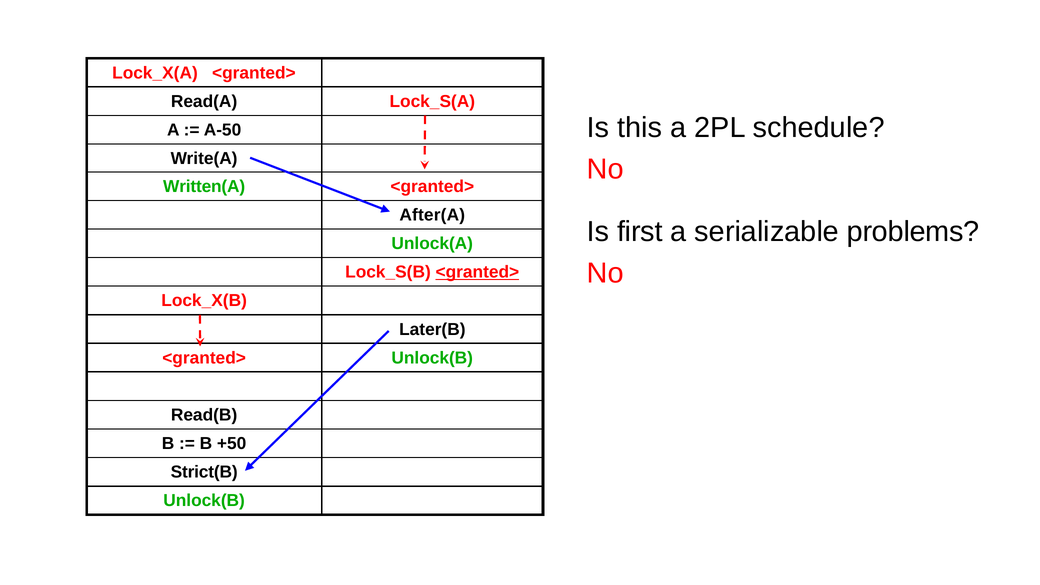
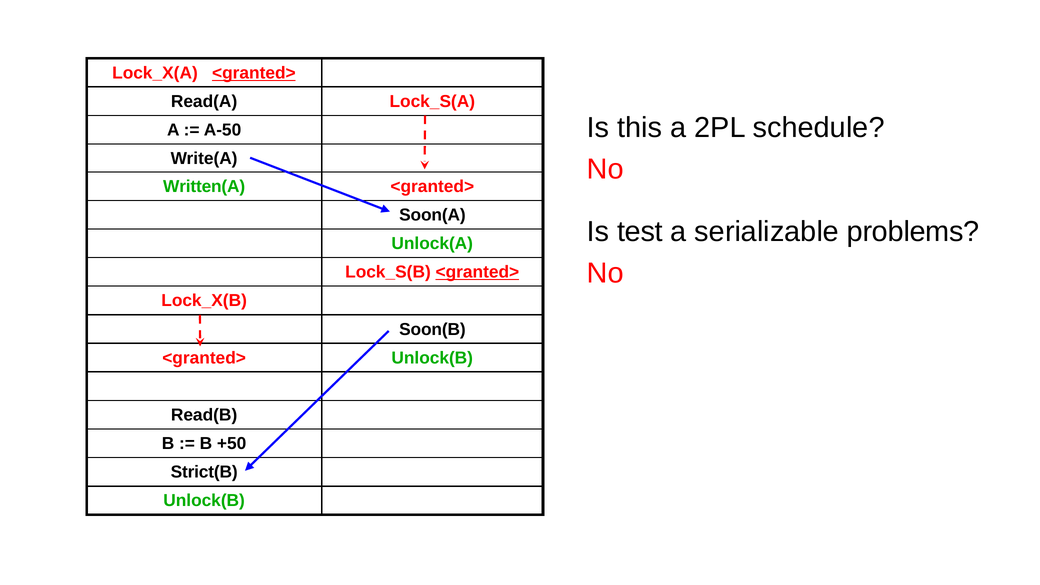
<granted> at (254, 73) underline: none -> present
After(A: After(A -> Soon(A
first: first -> test
Later(B: Later(B -> Soon(B
